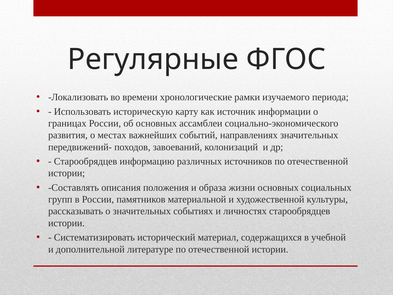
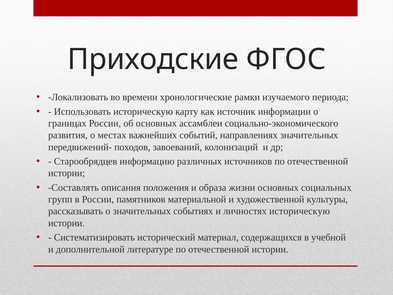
Регулярные: Регулярные -> Приходские
личностях старообрядцев: старообрядцев -> историческую
